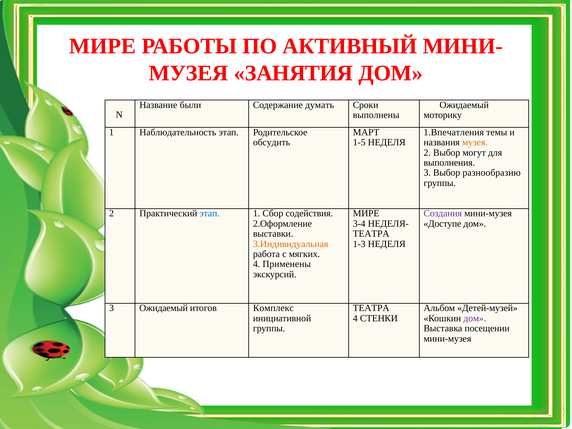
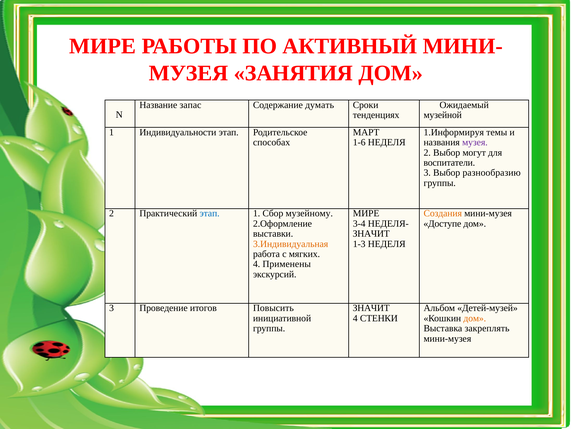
были: были -> запас
выполнены: выполнены -> тенденциях
моторику: моторику -> музейной
Наблюдательность: Наблюдательность -> Индивидуальности
1.Впечатления: 1.Впечатления -> 1.Информируя
обсудить: обсудить -> способах
1-5: 1-5 -> 1-6
музея at (475, 142) colour: orange -> purple
выполнения: выполнения -> воспитатели
содействия: содействия -> музейному
Создания colour: purple -> orange
ТЕАТРА at (371, 234): ТЕАТРА -> ЗНАЧИТ
3 Ожидаемый: Ожидаемый -> Проведение
Комплекс: Комплекс -> Повысить
ТЕАТРА at (371, 308): ТЕАТРА -> ЗНАЧИТ
дом at (475, 318) colour: purple -> orange
посещении: посещении -> закреплять
